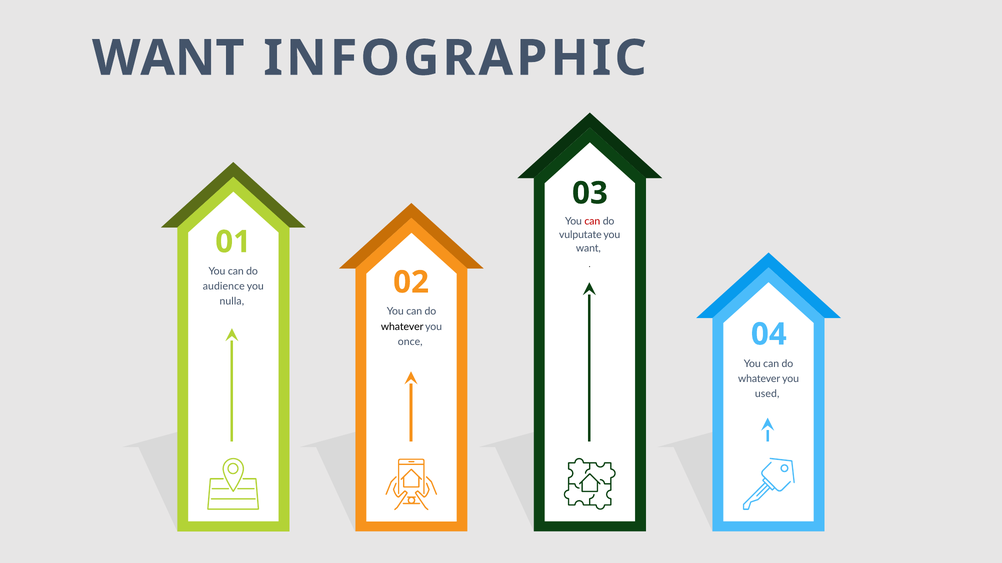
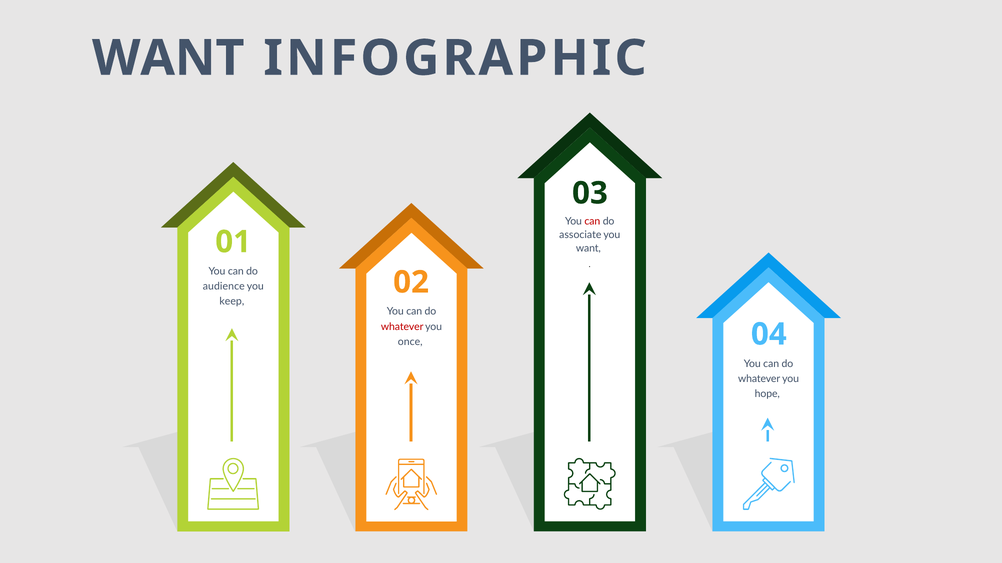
vulputate: vulputate -> associate
nulla: nulla -> keep
whatever at (402, 327) colour: black -> red
used: used -> hope
